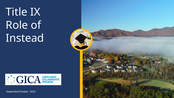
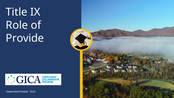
Instead: Instead -> Provide
